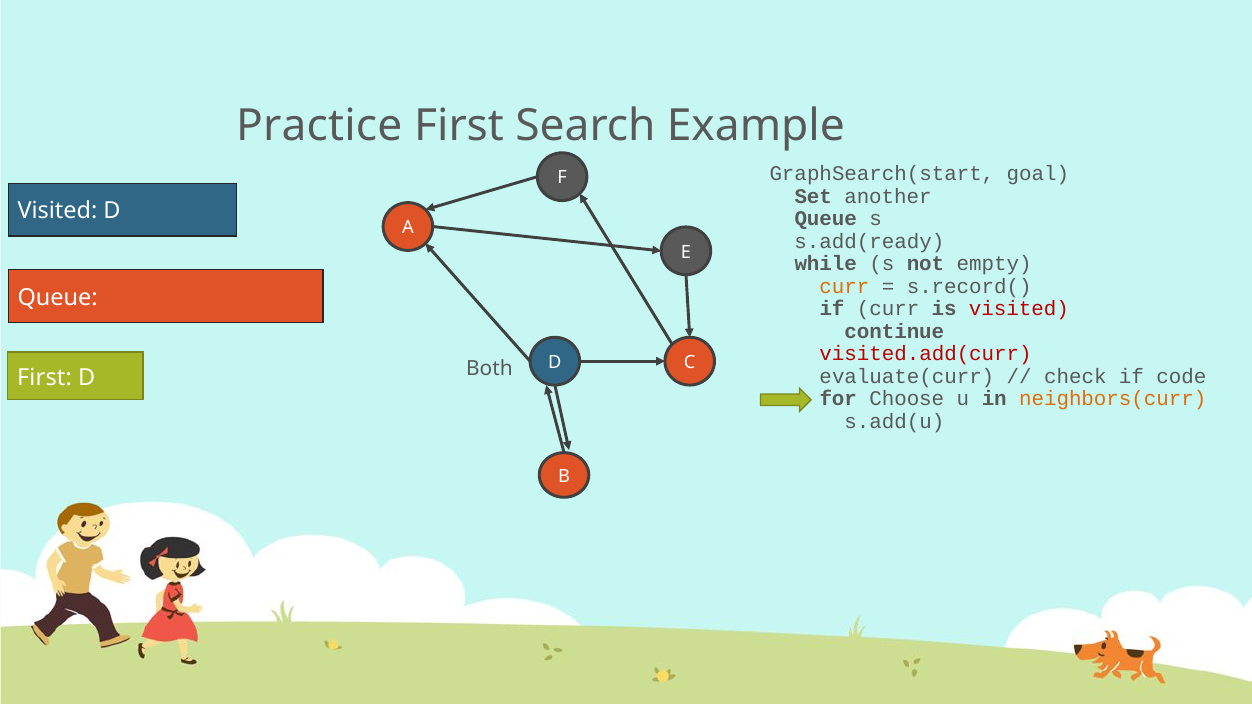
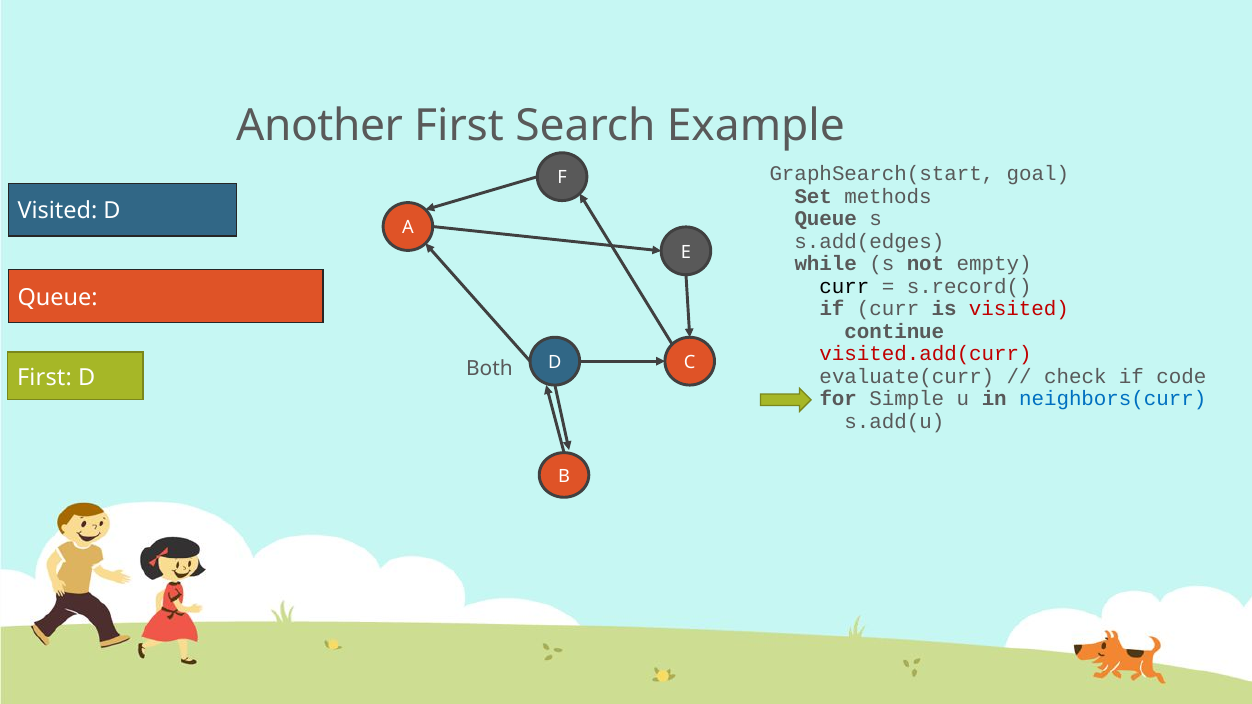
Practice: Practice -> Another
another: another -> methods
s.add(ready: s.add(ready -> s.add(edges
curr at (844, 286) colour: orange -> black
Choose: Choose -> Simple
neighbors(curr colour: orange -> blue
